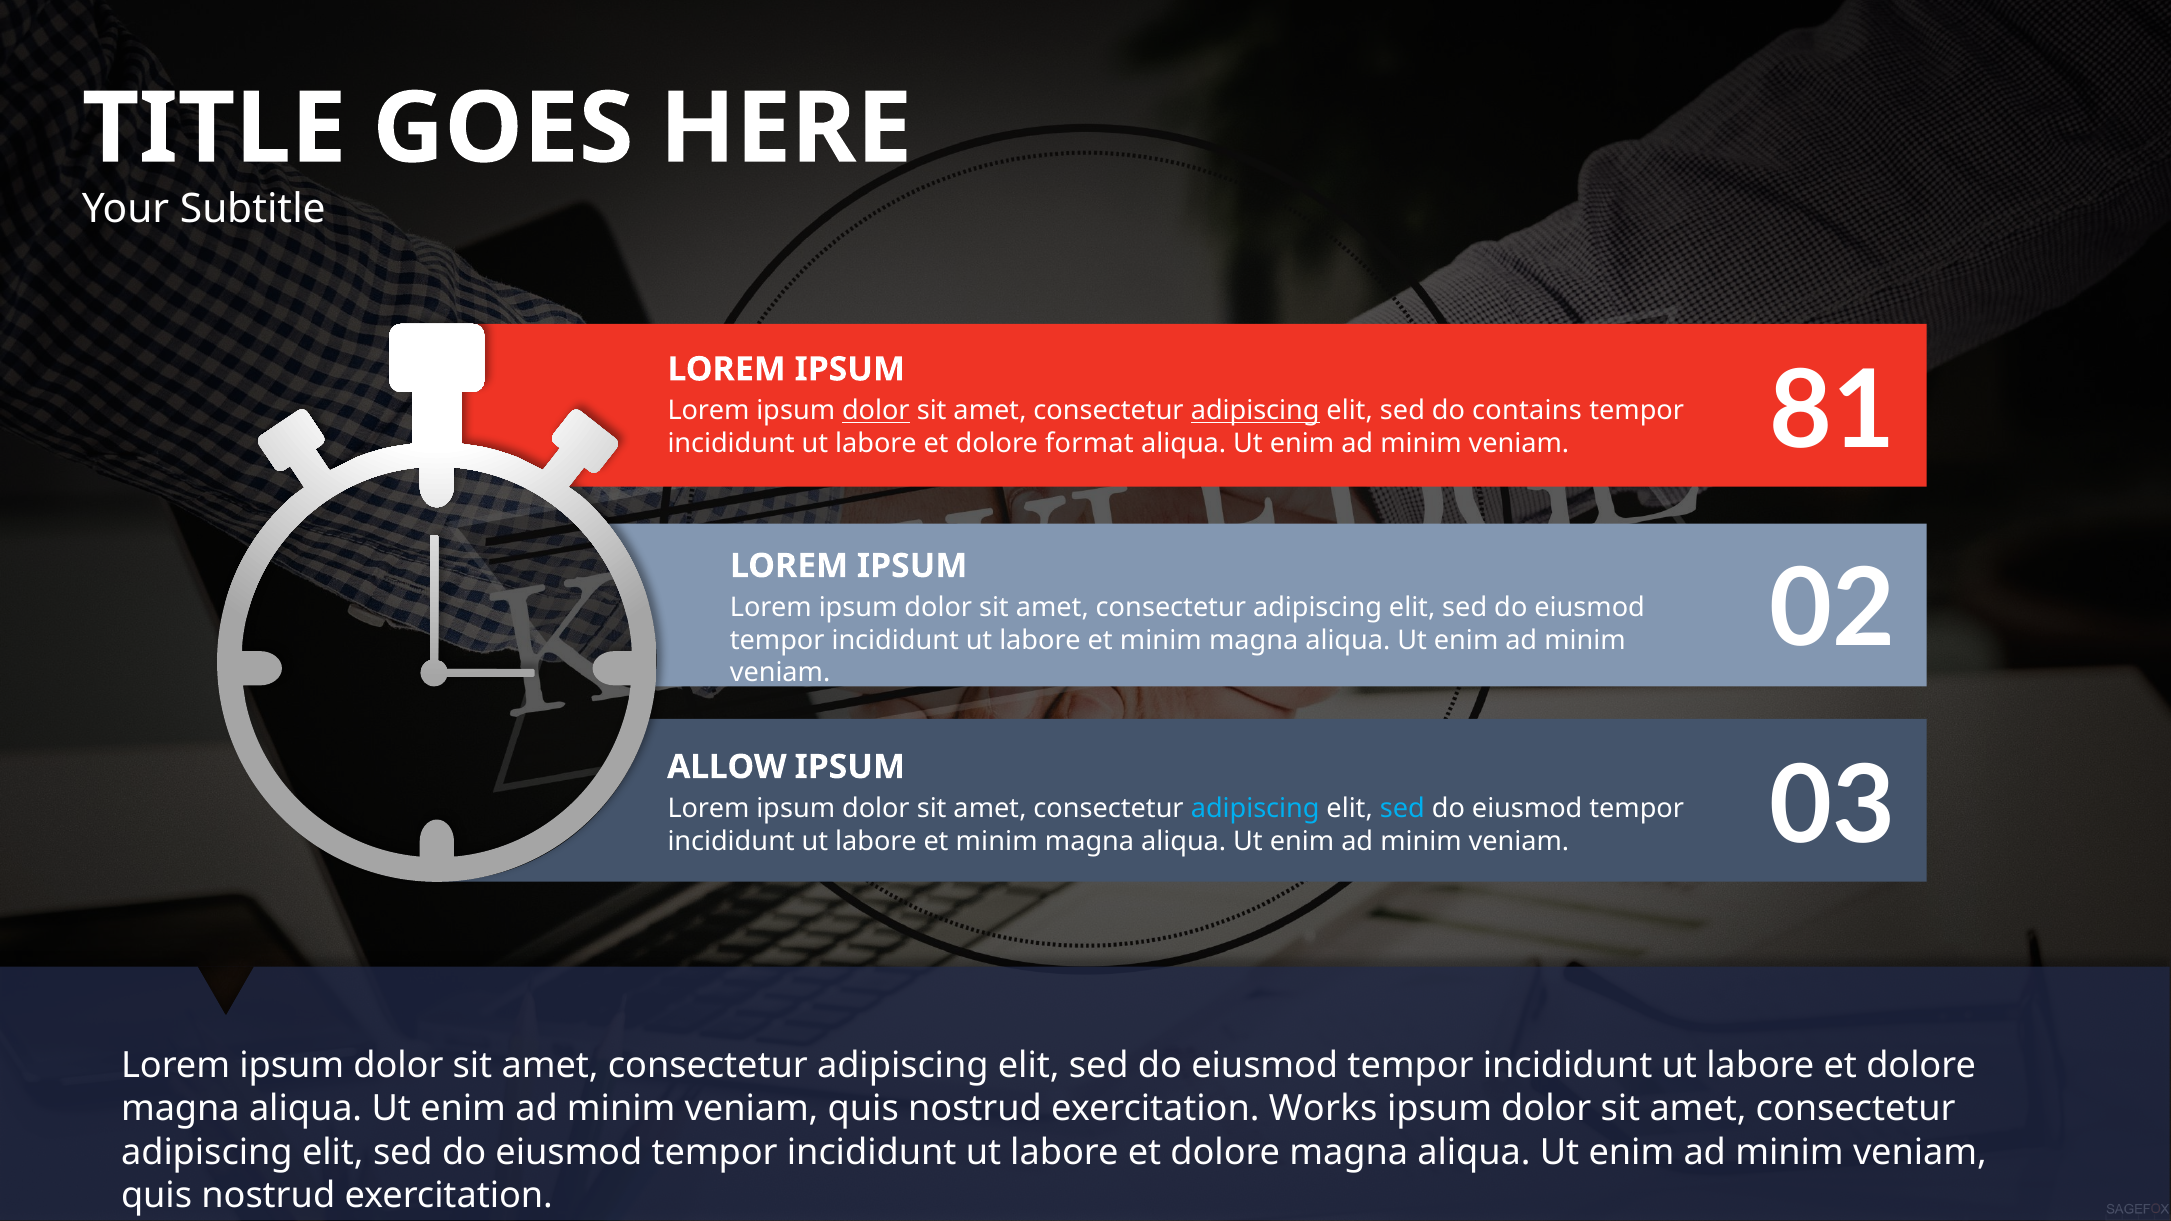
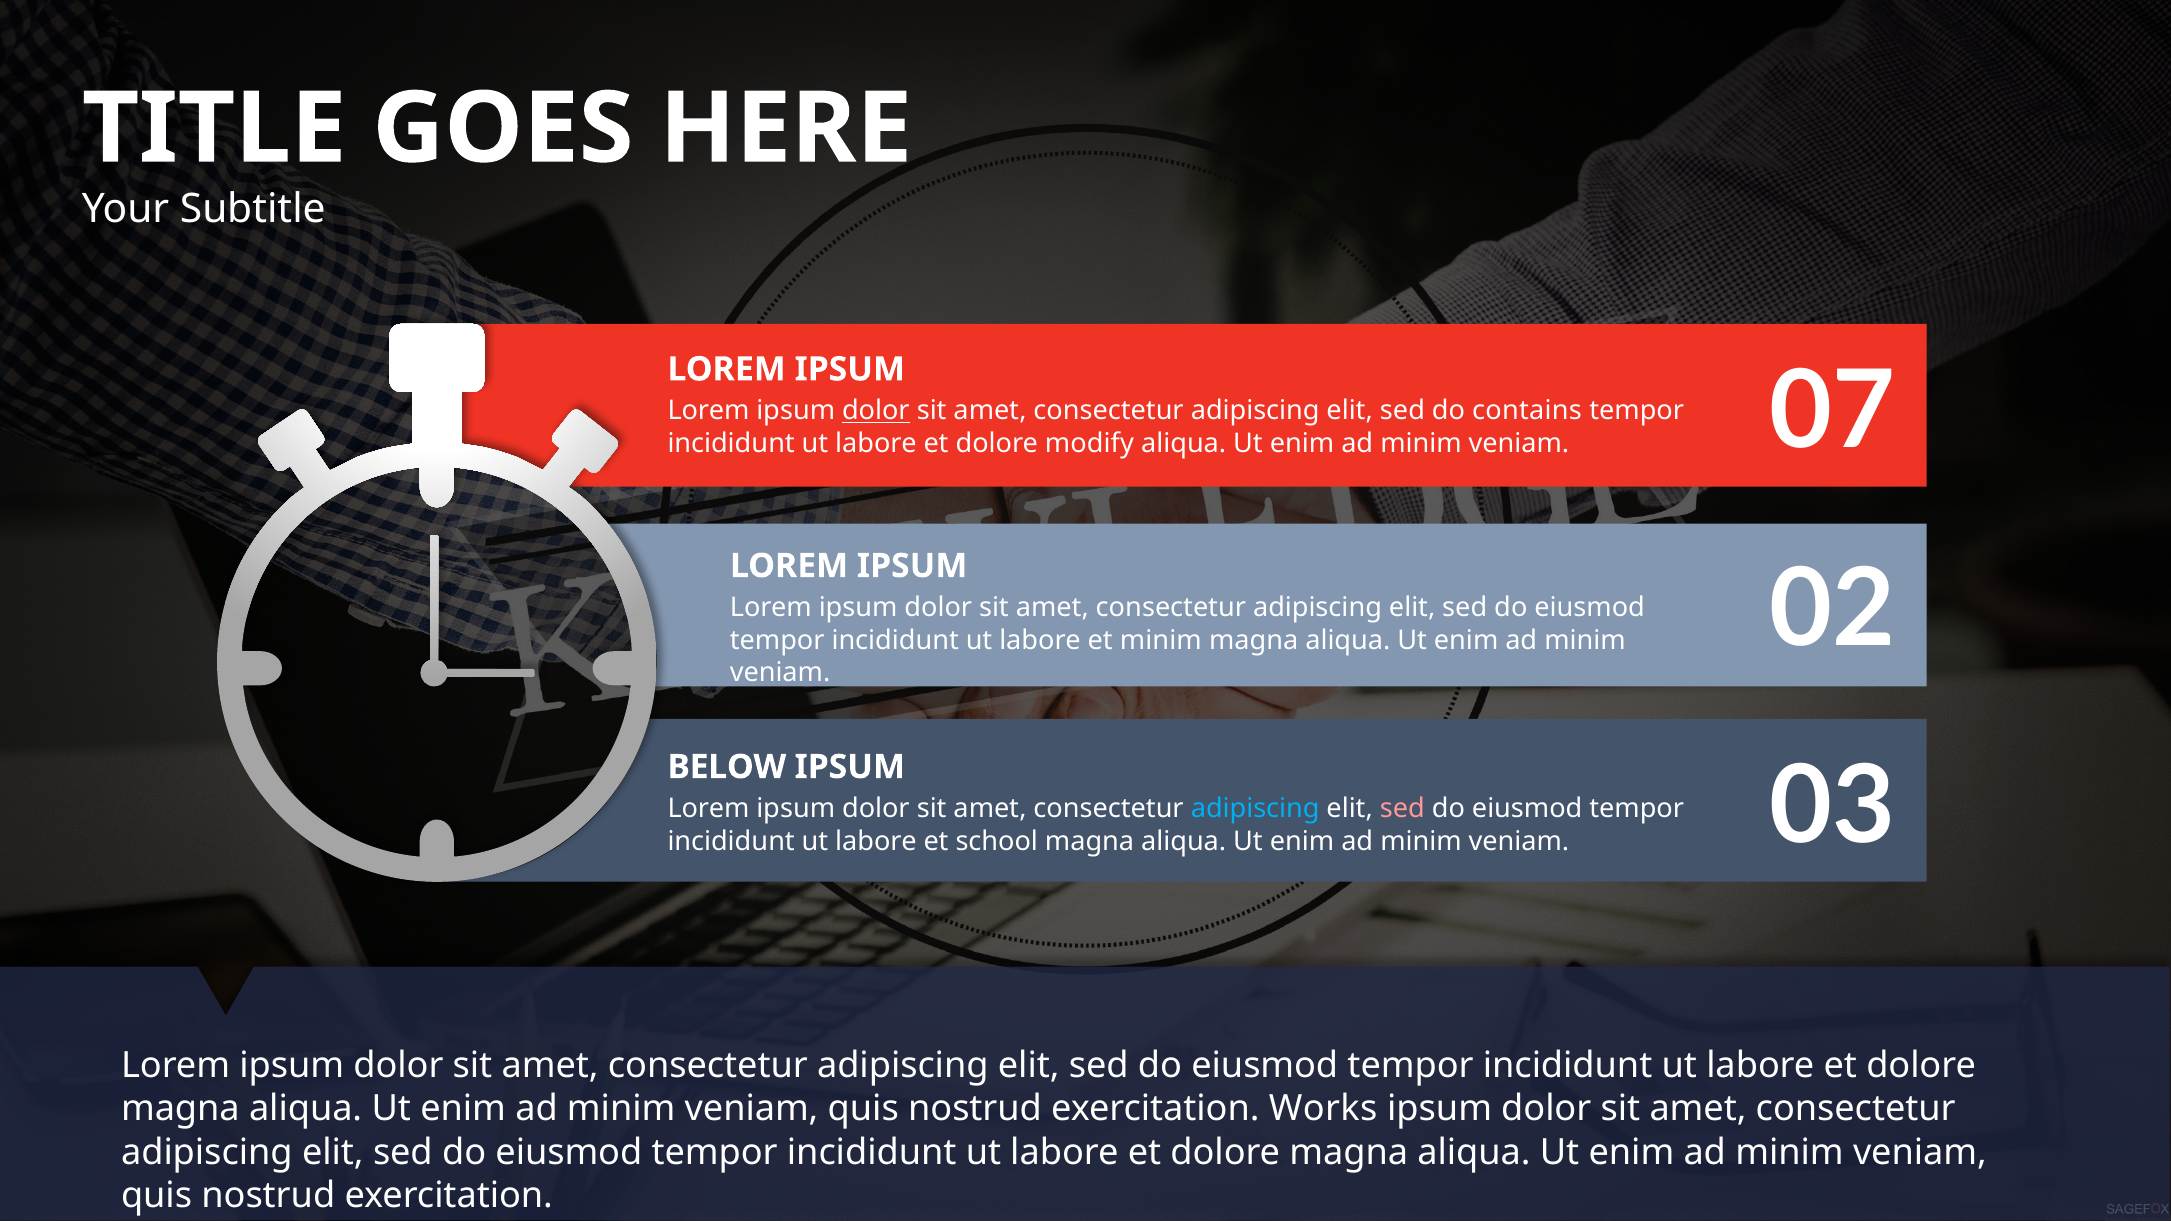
adipiscing at (1255, 411) underline: present -> none
format: format -> modify
81: 81 -> 07
ALLOW: ALLOW -> BELOW
sed at (1402, 809) colour: light blue -> pink
minim at (997, 841): minim -> school
